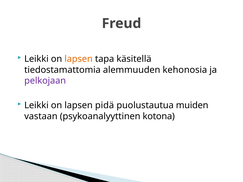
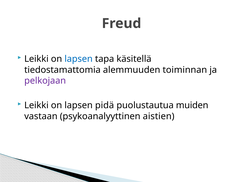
lapsen at (79, 59) colour: orange -> blue
kehonosia: kehonosia -> toiminnan
kotona: kotona -> aistien
